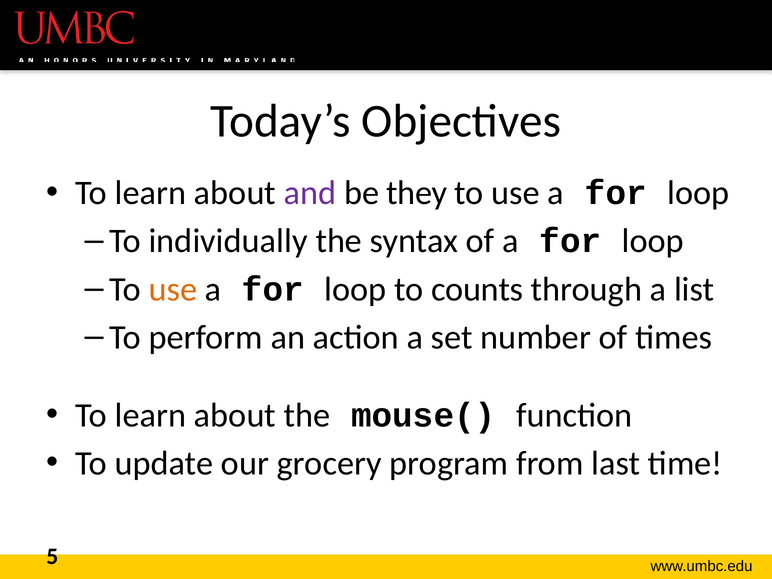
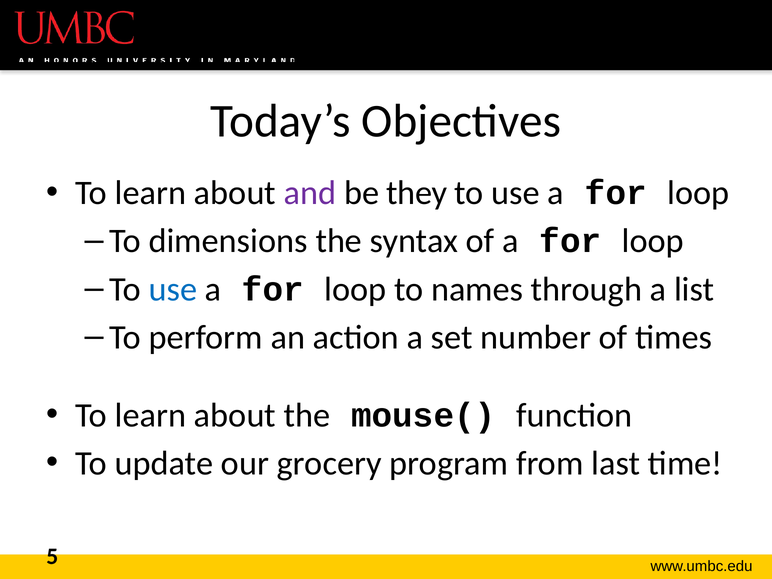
individually: individually -> dimensions
use at (173, 289) colour: orange -> blue
counts: counts -> names
